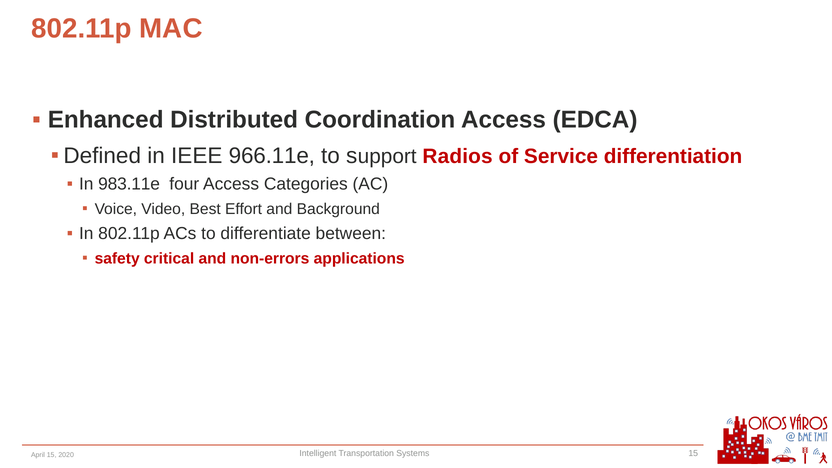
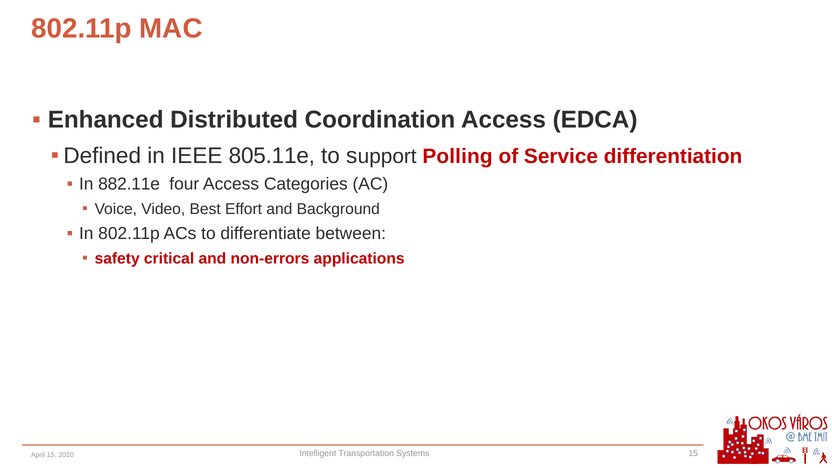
966.11e: 966.11e -> 805.11e
Radios: Radios -> Polling
983.11e: 983.11e -> 882.11e
